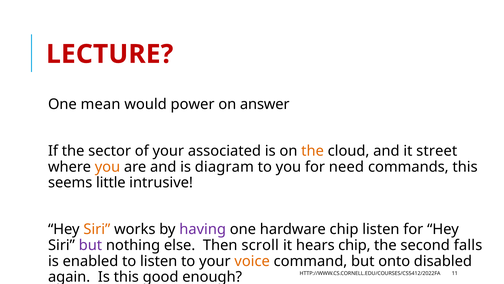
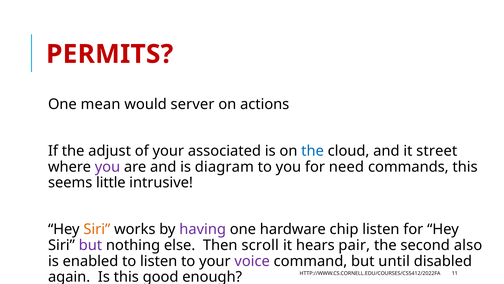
LECTURE: LECTURE -> PERMITS
power: power -> server
answer: answer -> actions
sector: sector -> adjust
the at (313, 151) colour: orange -> blue
you at (107, 167) colour: orange -> purple
hears chip: chip -> pair
falls: falls -> also
voice colour: orange -> purple
onto: onto -> until
